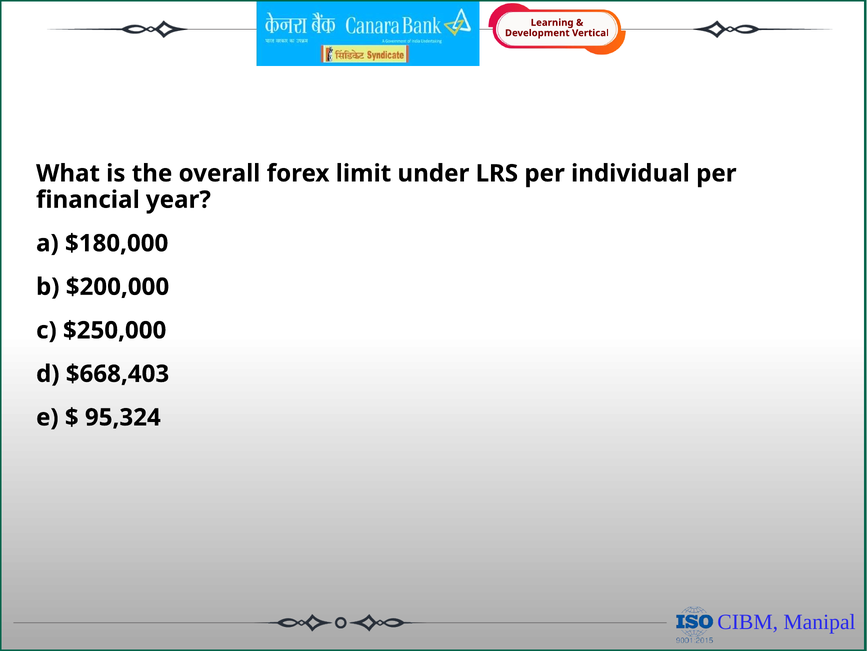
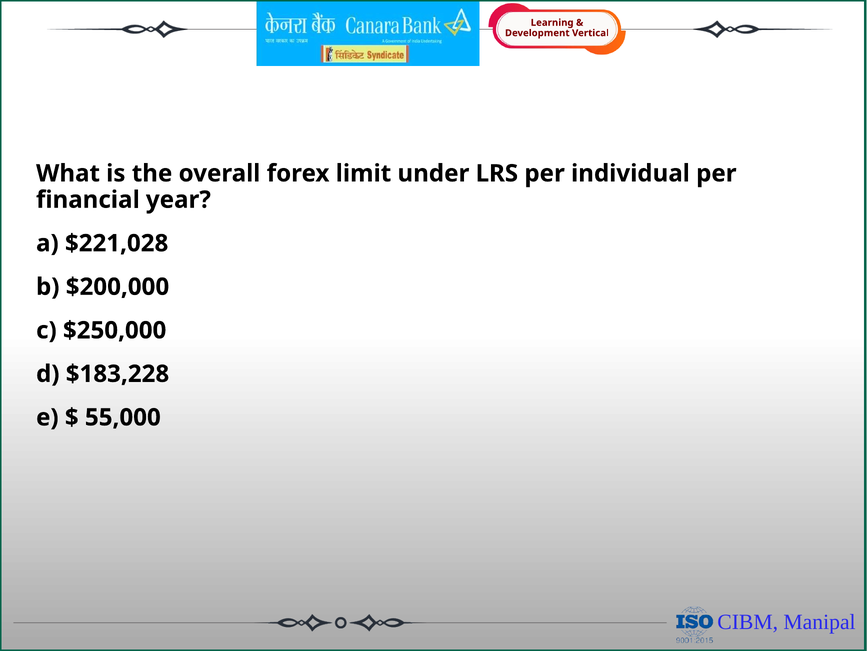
$180,000: $180,000 -> $221,028
$668,403: $668,403 -> $183,228
95,324: 95,324 -> 55,000
